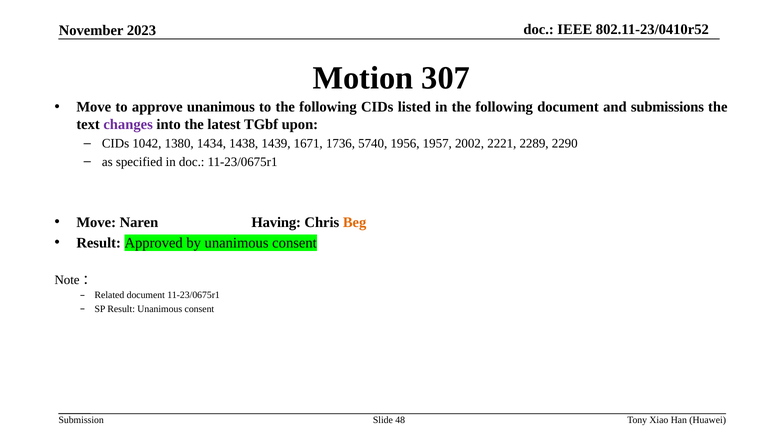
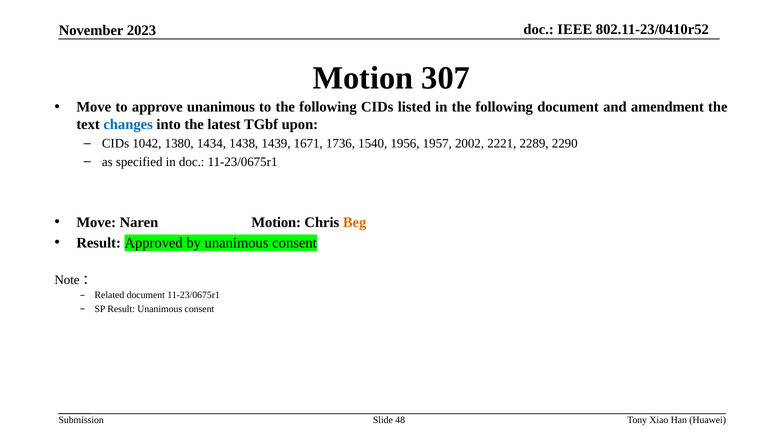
submissions: submissions -> amendment
changes colour: purple -> blue
5740: 5740 -> 1540
Naren Having: Having -> Motion
